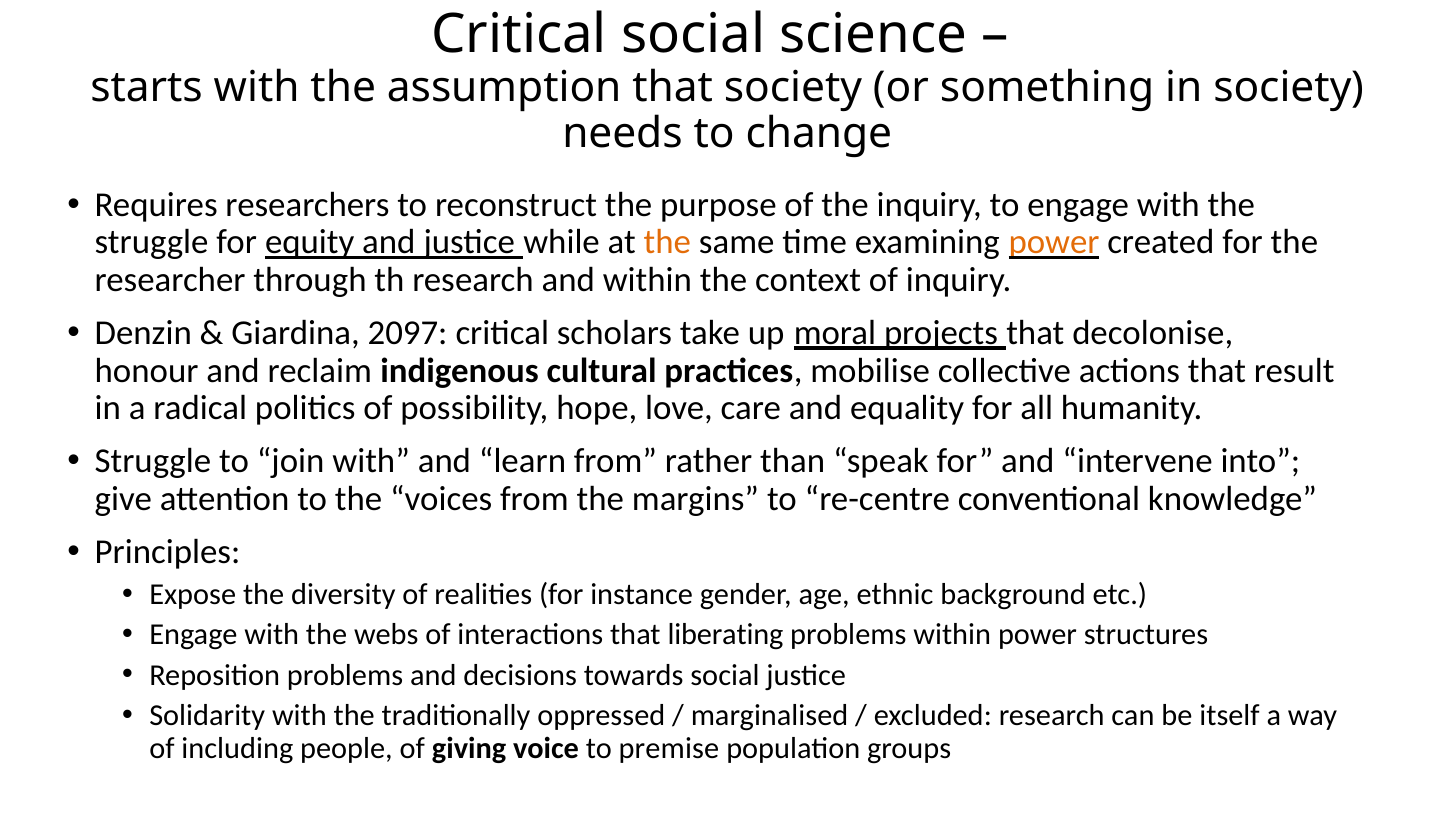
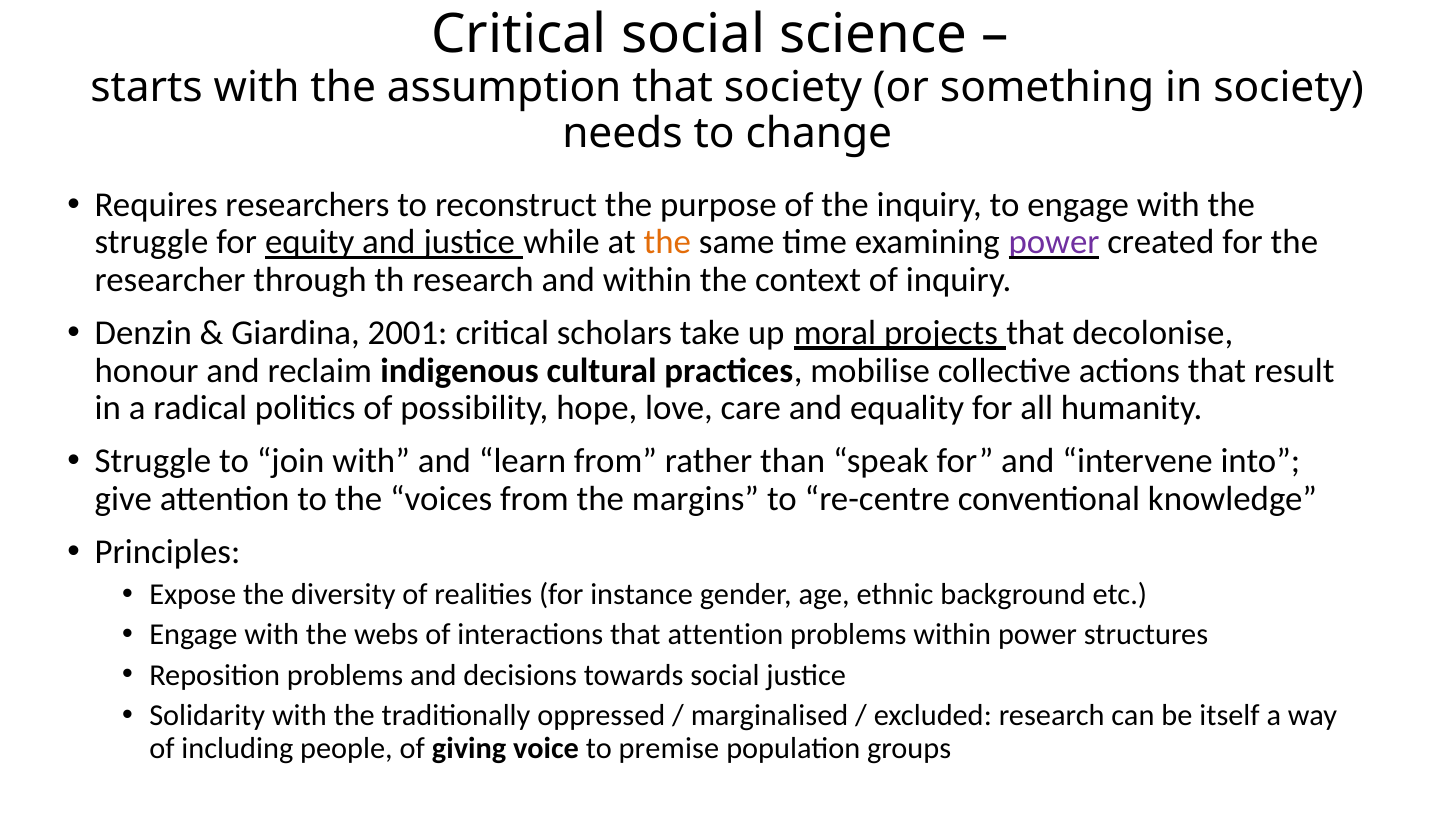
power at (1054, 242) colour: orange -> purple
2097: 2097 -> 2001
that liberating: liberating -> attention
